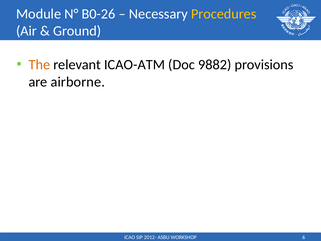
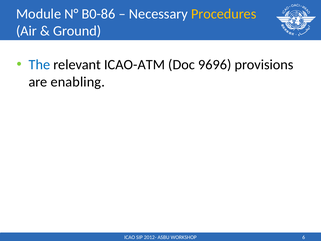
B0-26: B0-26 -> B0-86
The colour: orange -> blue
9882: 9882 -> 9696
airborne: airborne -> enabling
